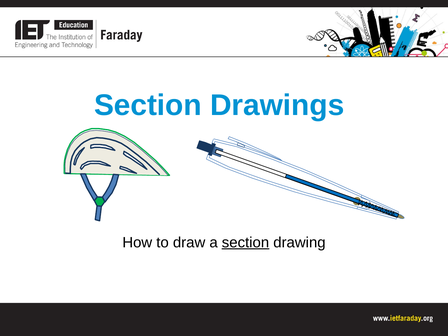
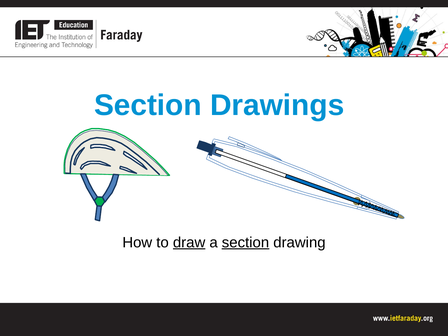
draw underline: none -> present
